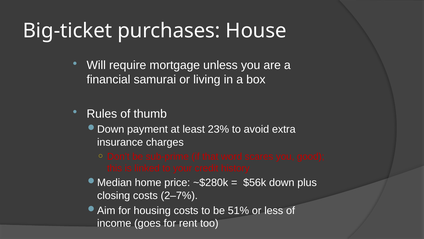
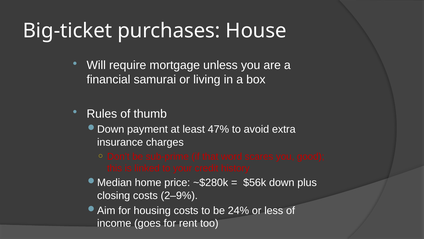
23%: 23% -> 47%
2–7%: 2–7% -> 2–9%
51%: 51% -> 24%
